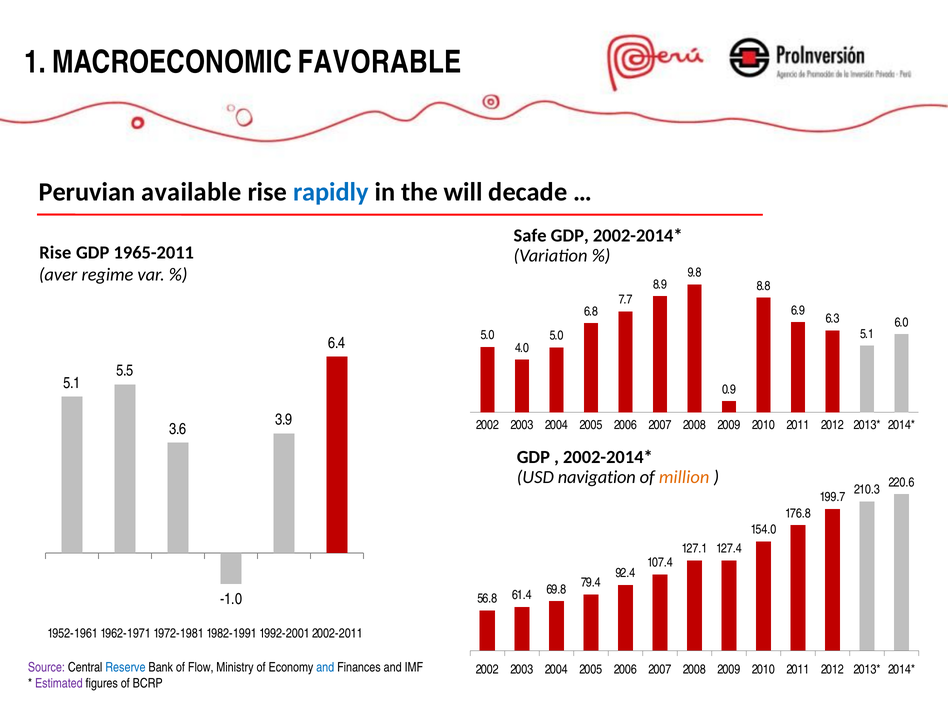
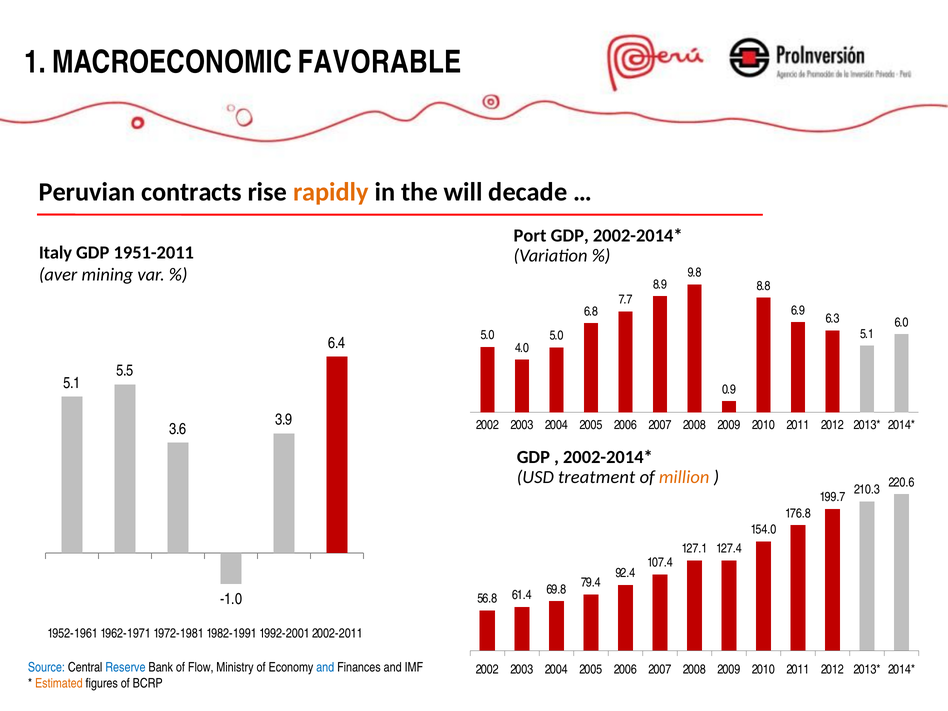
available: available -> contracts
rapidly colour: blue -> orange
Safe: Safe -> Port
Rise at (55, 253): Rise -> Italy
1965-2011: 1965-2011 -> 1951-2011
regime: regime -> mining
navigation: navigation -> treatment
Source colour: purple -> blue
Estimated colour: purple -> orange
